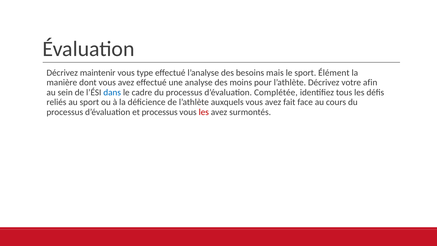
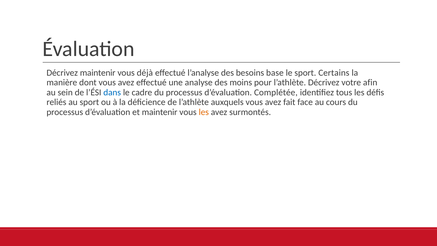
type: type -> déjà
mais: mais -> base
Élément: Élément -> Certains
et processus: processus -> maintenir
les at (204, 112) colour: red -> orange
